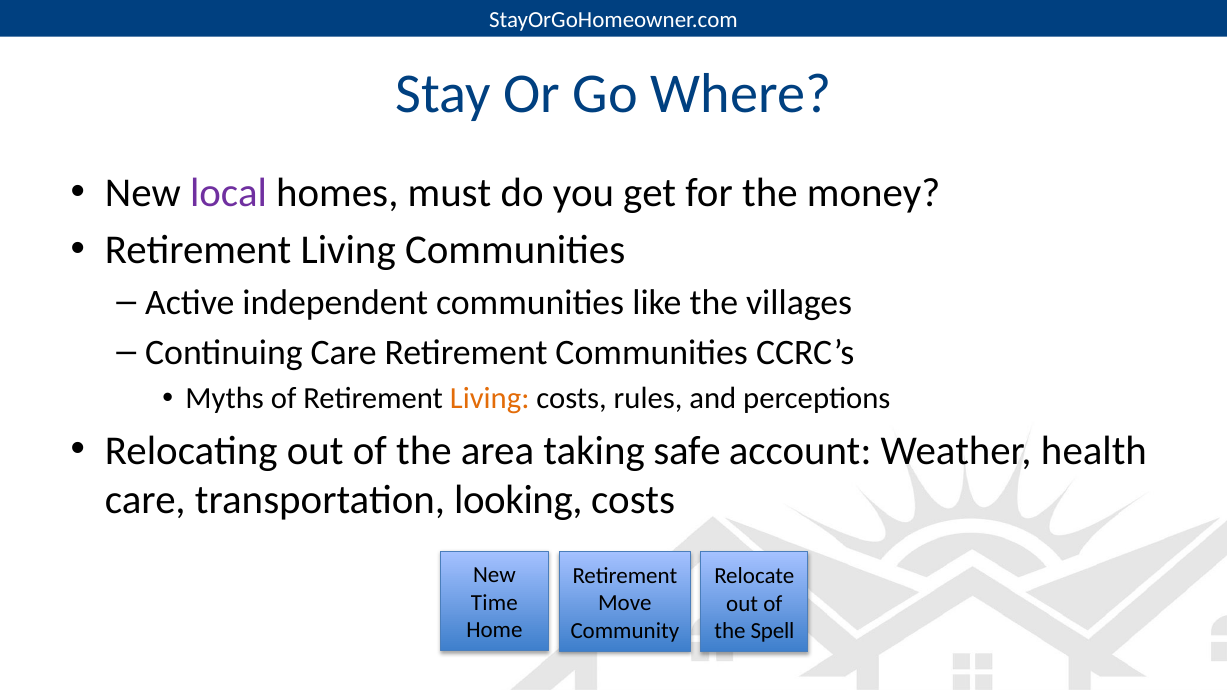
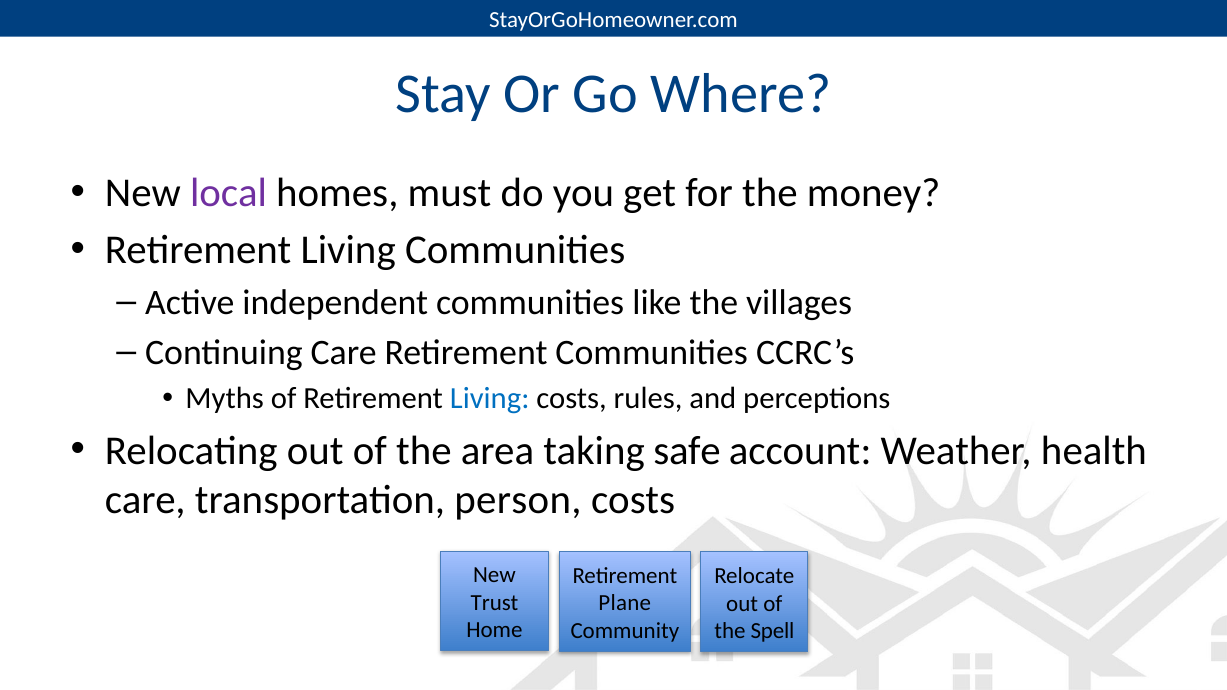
Living at (490, 399) colour: orange -> blue
looking: looking -> person
Time: Time -> Trust
Move: Move -> Plane
